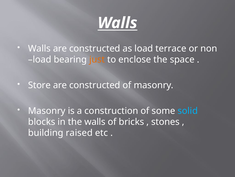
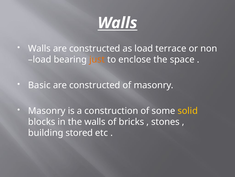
Store: Store -> Basic
solid colour: light blue -> yellow
raised: raised -> stored
